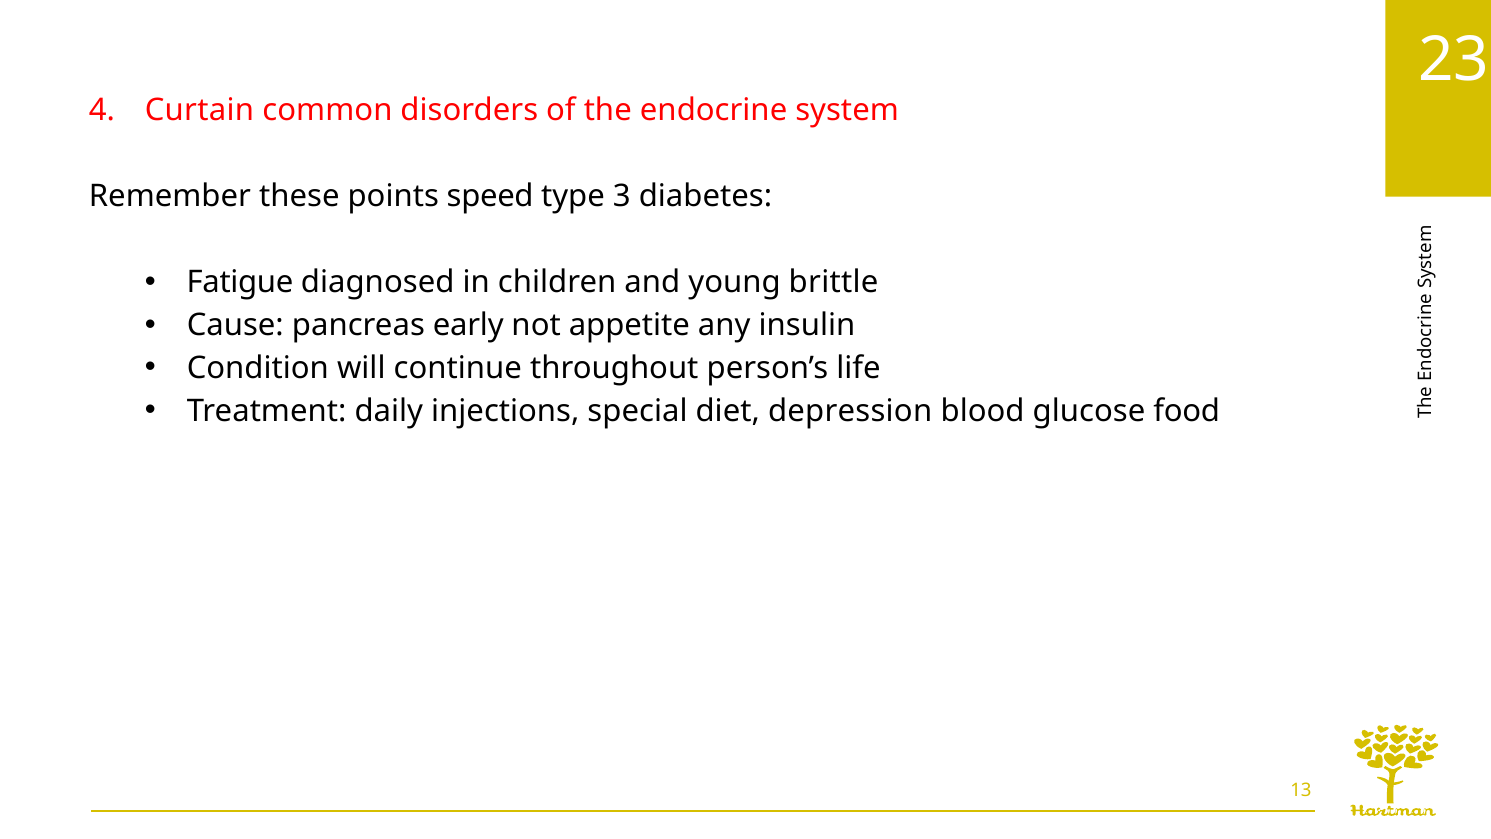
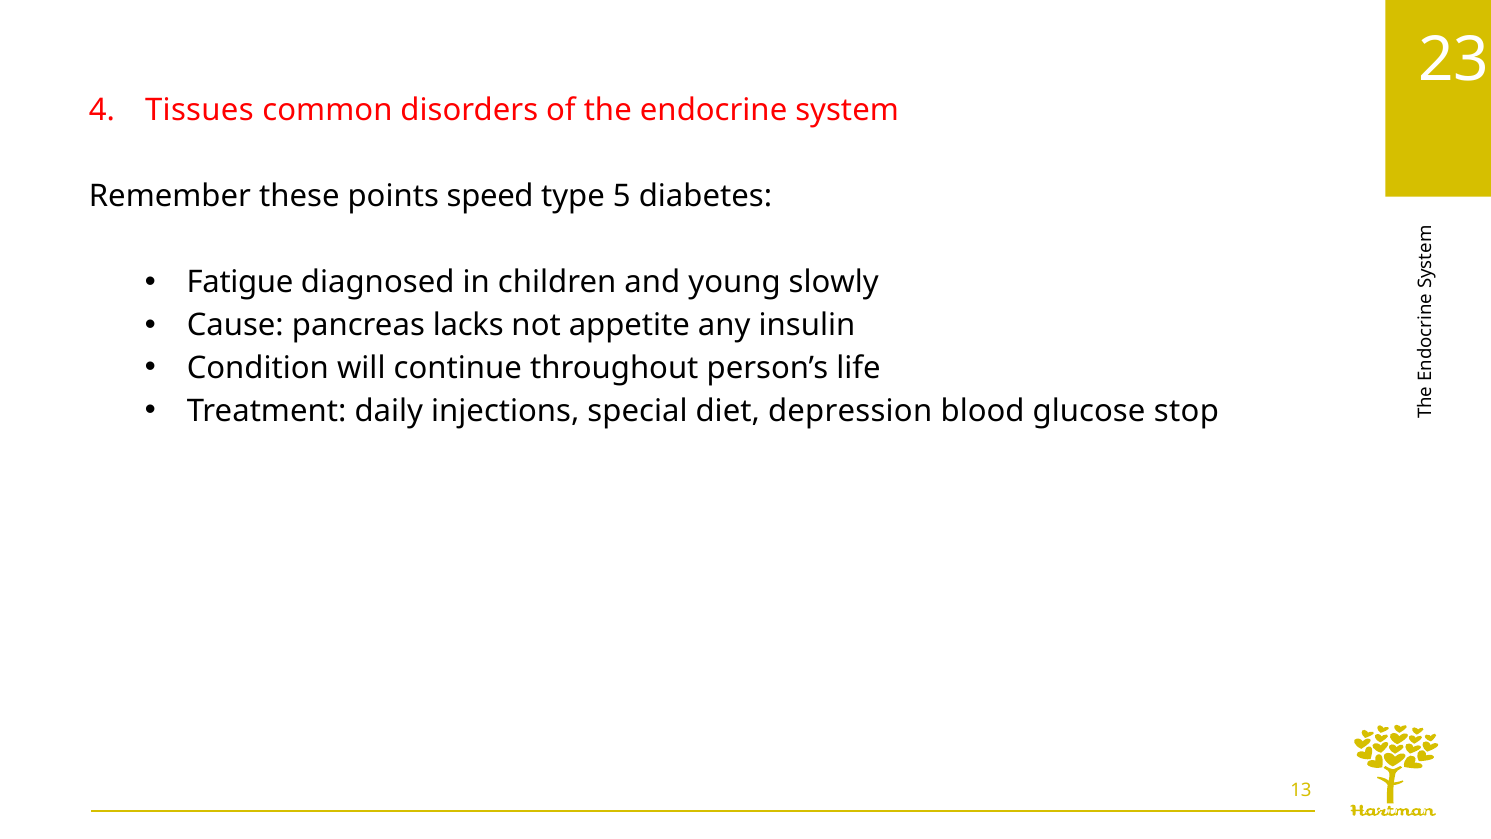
Curtain: Curtain -> Tissues
3: 3 -> 5
brittle: brittle -> slowly
early: early -> lacks
food: food -> stop
